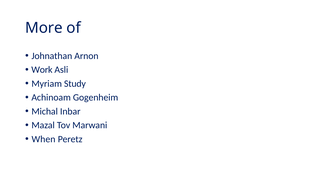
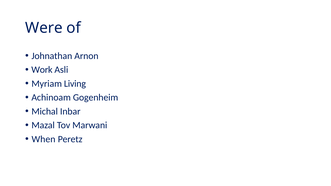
More: More -> Were
Study: Study -> Living
